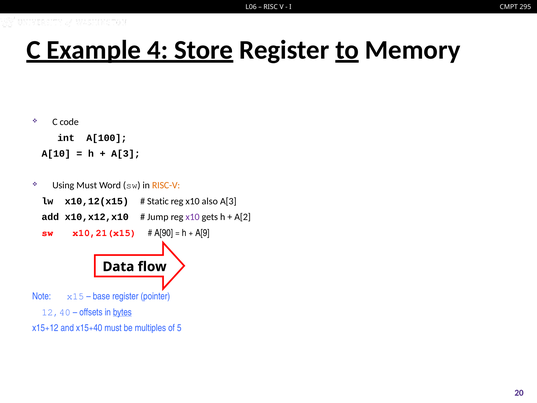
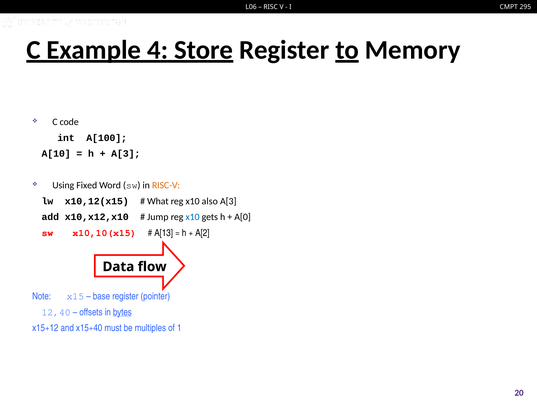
Using Must: Must -> Fixed
Static: Static -> What
x10 at (193, 217) colour: purple -> blue
A[2: A[2 -> A[0
x10,21(x15: x10,21(x15 -> x10,10(x15
A[90: A[90 -> A[13
A[9: A[9 -> A[2
5: 5 -> 1
